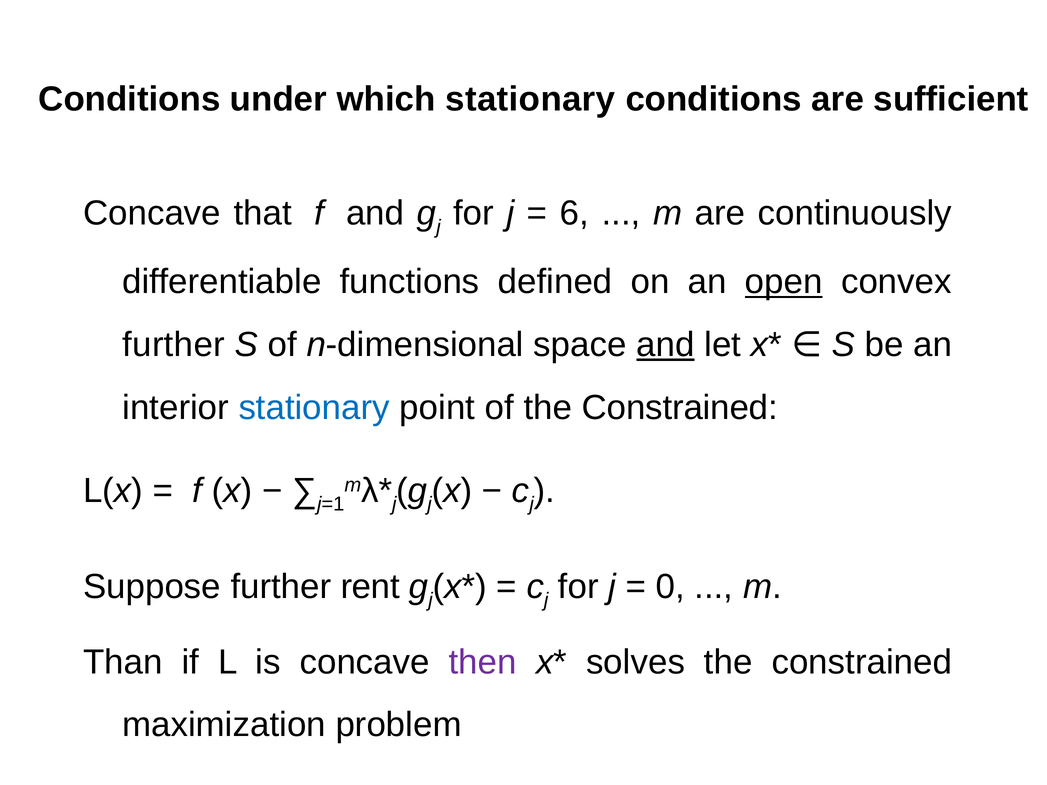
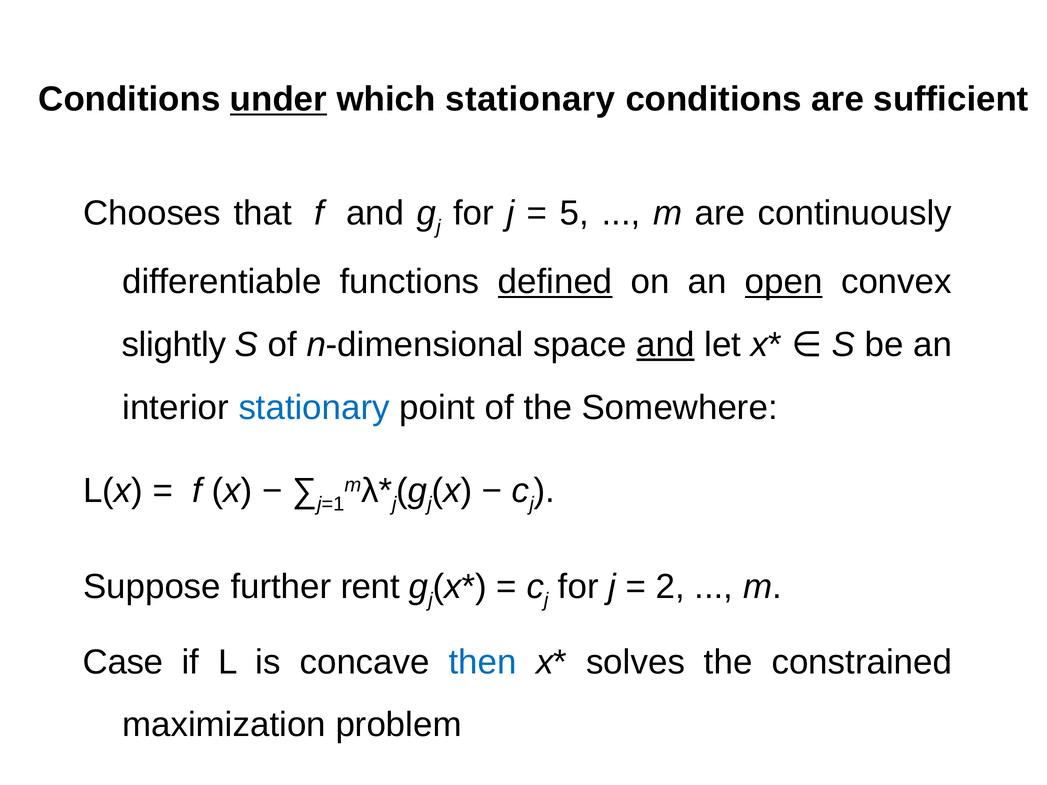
under underline: none -> present
Concave at (152, 213): Concave -> Chooses
6: 6 -> 5
defined underline: none -> present
further at (174, 345): further -> slightly
of the Constrained: Constrained -> Somewhere
0: 0 -> 2
Than: Than -> Case
then colour: purple -> blue
